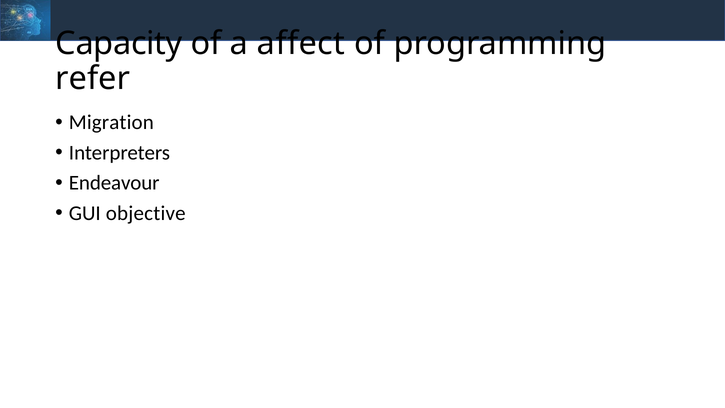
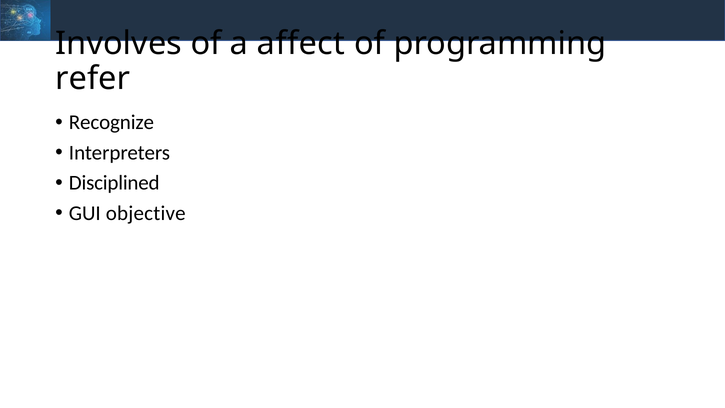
Capacity: Capacity -> Involves
Migration: Migration -> Recognize
Endeavour: Endeavour -> Disciplined
